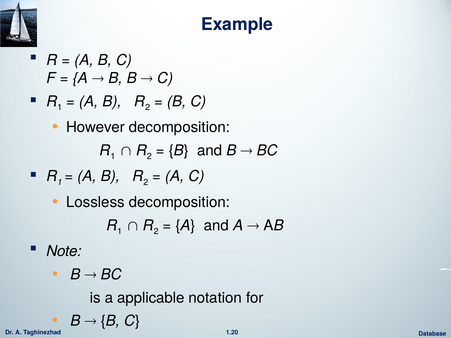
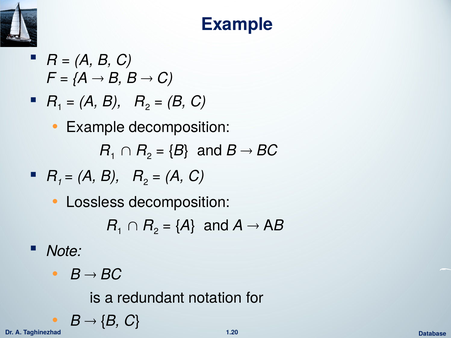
However at (96, 127): However -> Example
applicable: applicable -> redundant
